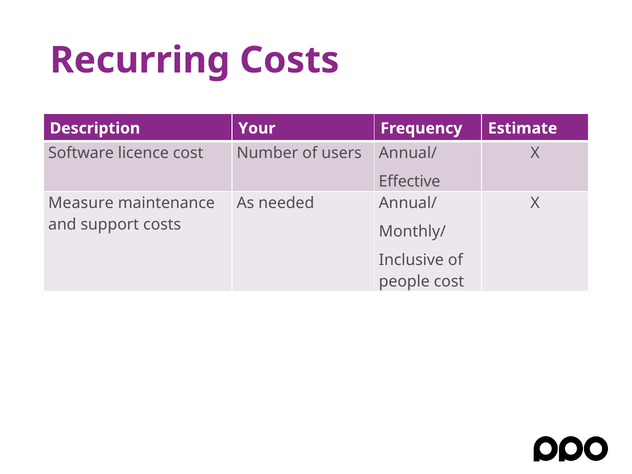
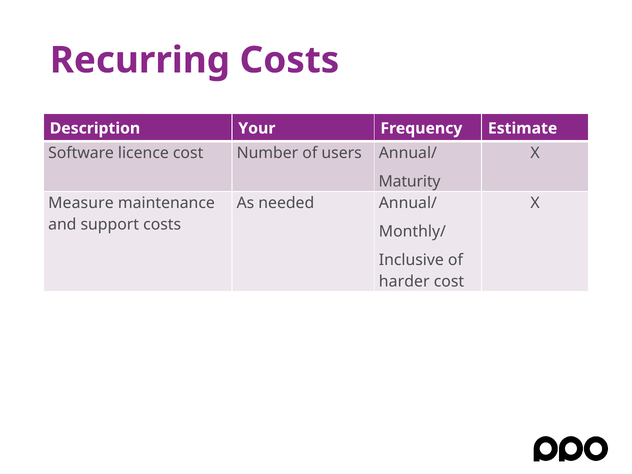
Effective: Effective -> Maturity
people: people -> harder
